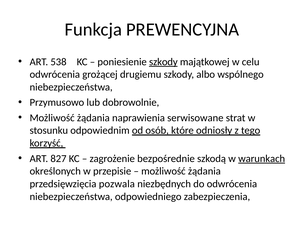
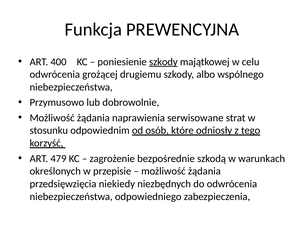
538: 538 -> 400
827: 827 -> 479
warunkach underline: present -> none
pozwala: pozwala -> niekiedy
